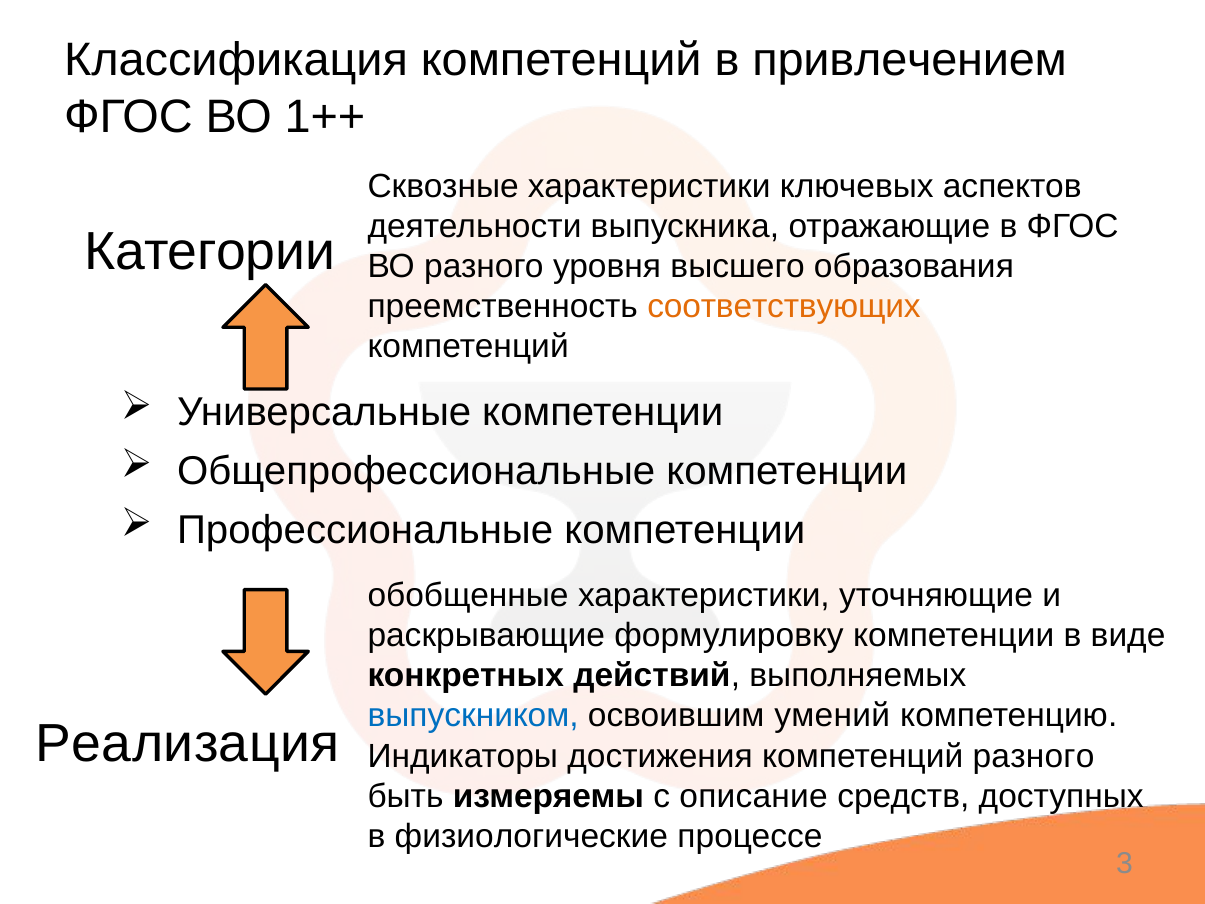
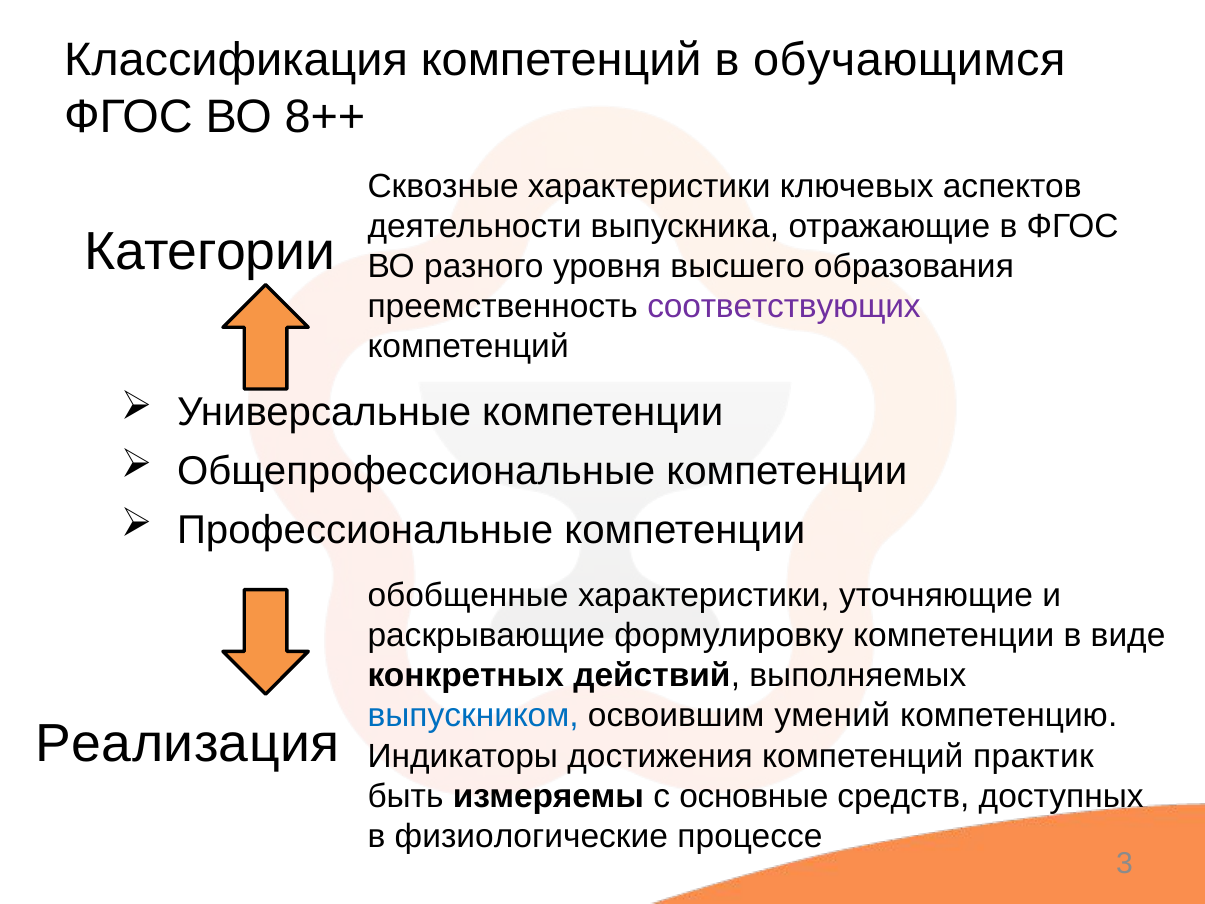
привлечением: привлечением -> обучающимся
1++: 1++ -> 8++
соответствующих colour: orange -> purple
компетенций разного: разного -> практик
описание: описание -> основные
